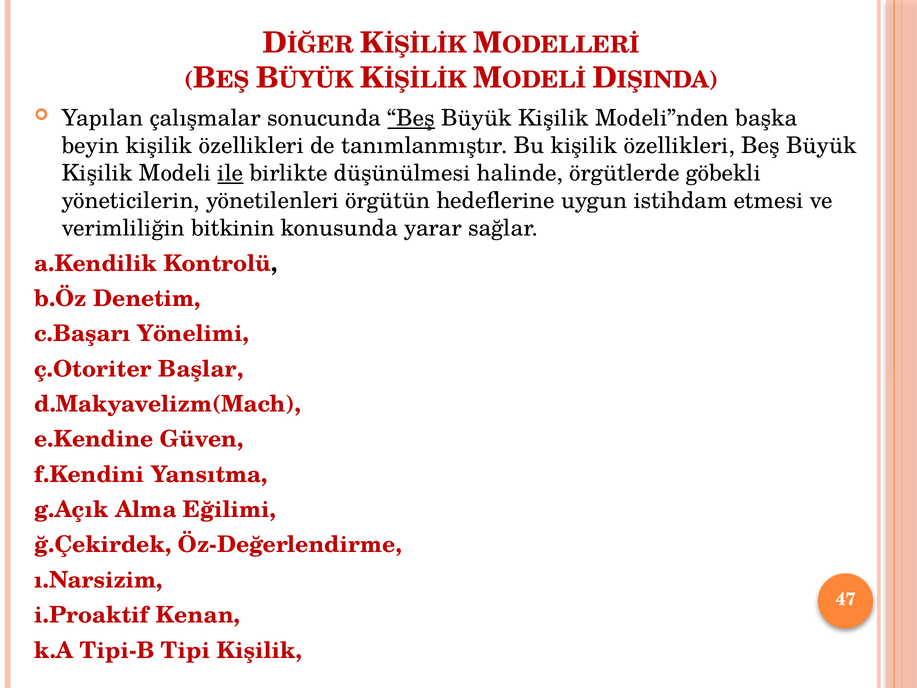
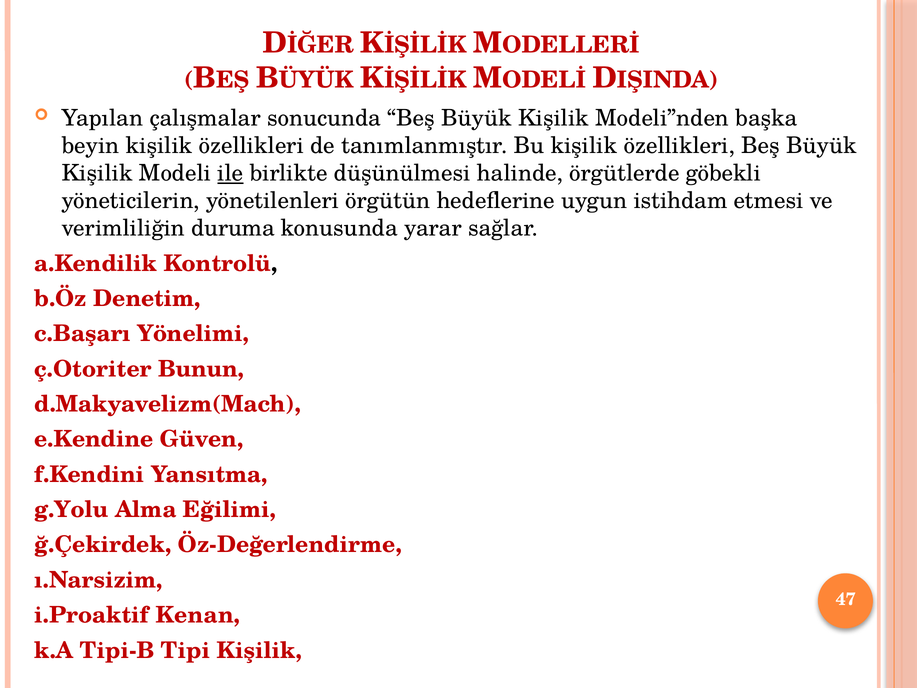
Beş at (411, 118) underline: present -> none
bitkinin: bitkinin -> duruma
Başlar: Başlar -> Bunun
g.Açık: g.Açık -> g.Yolu
